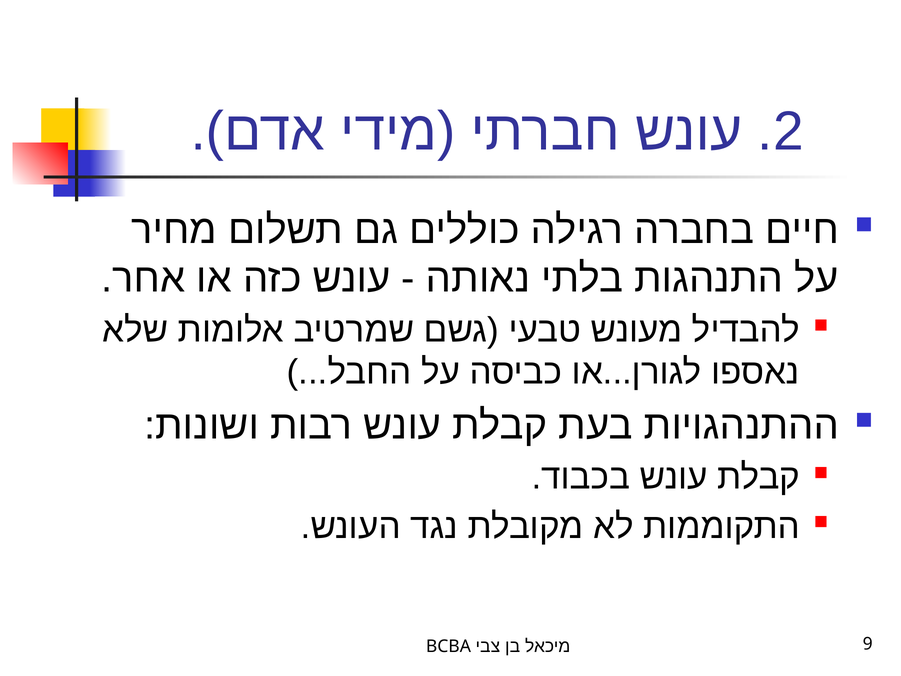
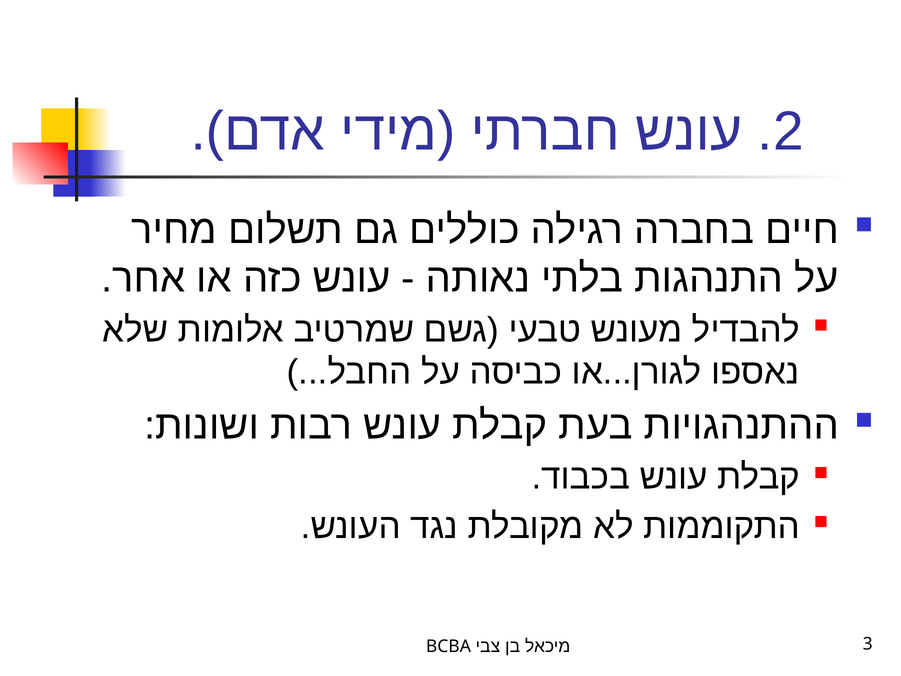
9: 9 -> 3
